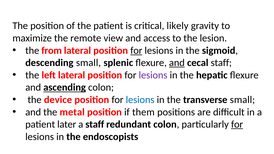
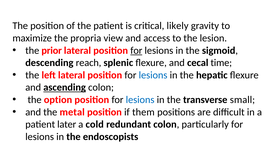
remote: remote -> propria
from: from -> prior
descending small: small -> reach
and at (177, 63) underline: present -> none
cecal staff: staff -> time
lesions at (153, 75) colour: purple -> blue
device: device -> option
a staff: staff -> cold
for at (237, 124) underline: present -> none
